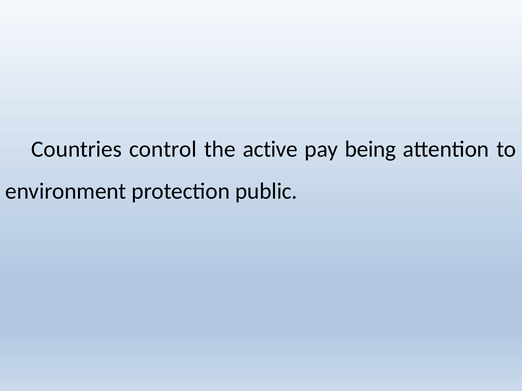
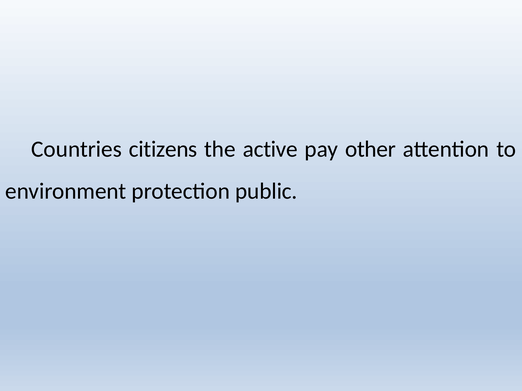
control: control -> citizens
being: being -> other
